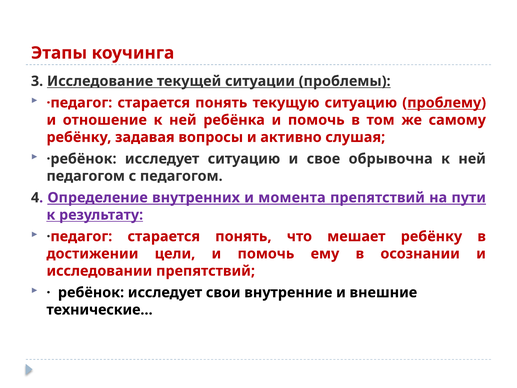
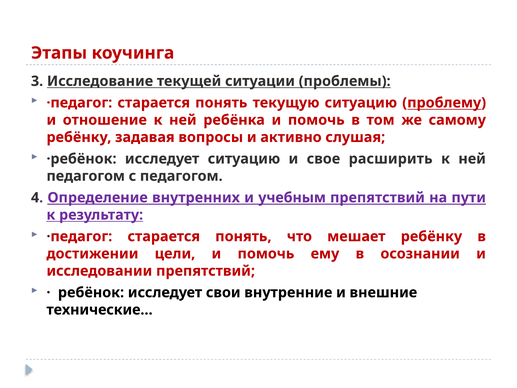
обрывочна: обрывочна -> расширить
момента: момента -> учебным
